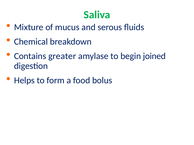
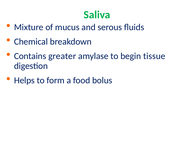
joined: joined -> tissue
